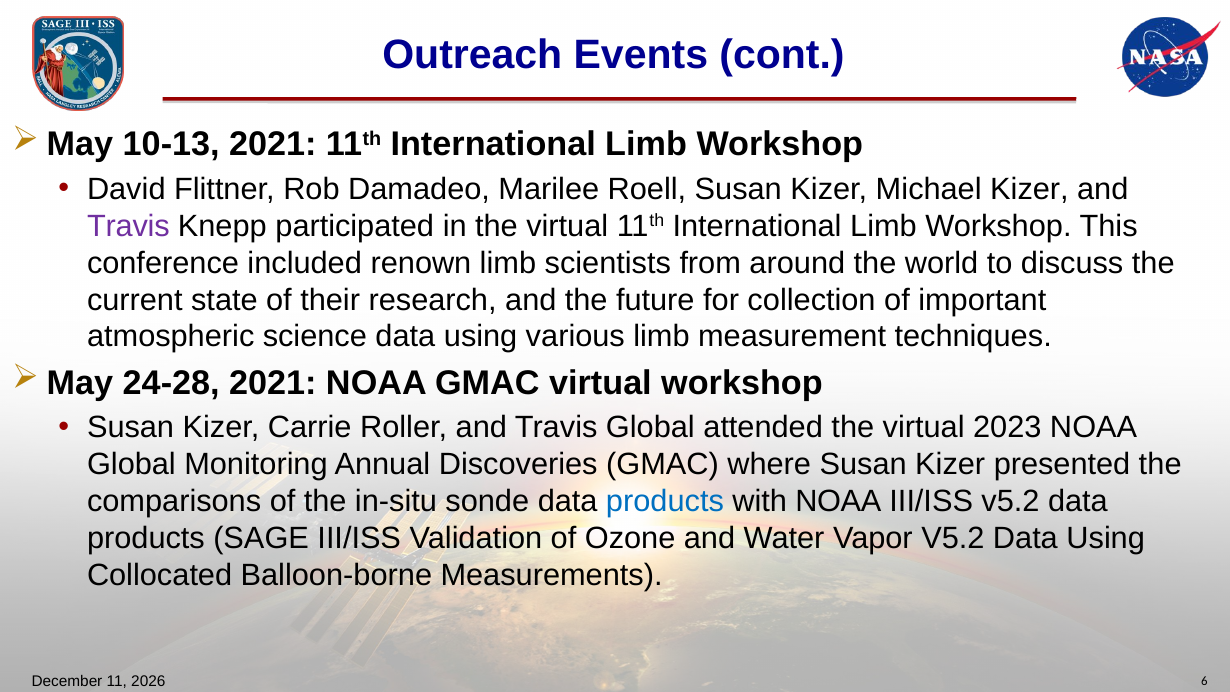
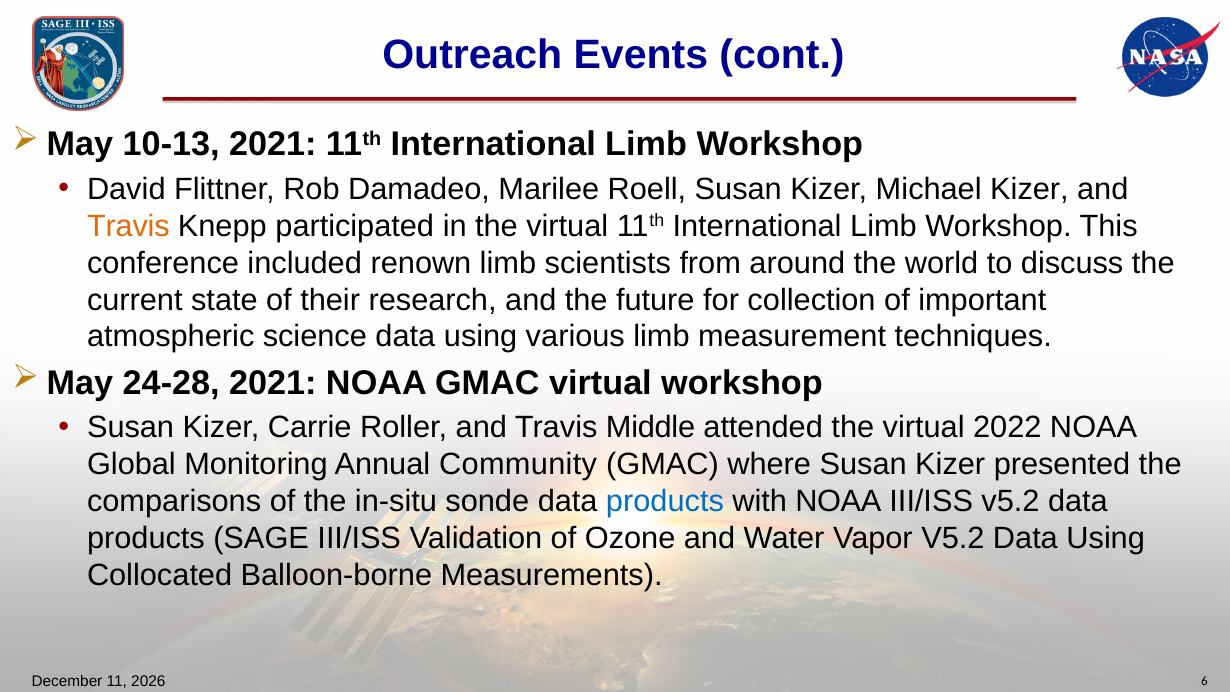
Travis at (128, 226) colour: purple -> orange
Travis Global: Global -> Middle
2023: 2023 -> 2022
Discoveries: Discoveries -> Community
